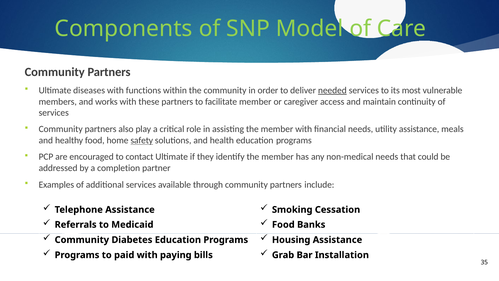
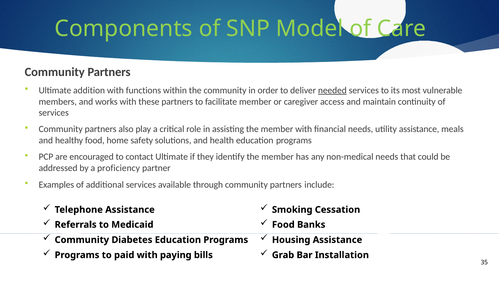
diseases: diseases -> addition
safety underline: present -> none
completion: completion -> proficiency
